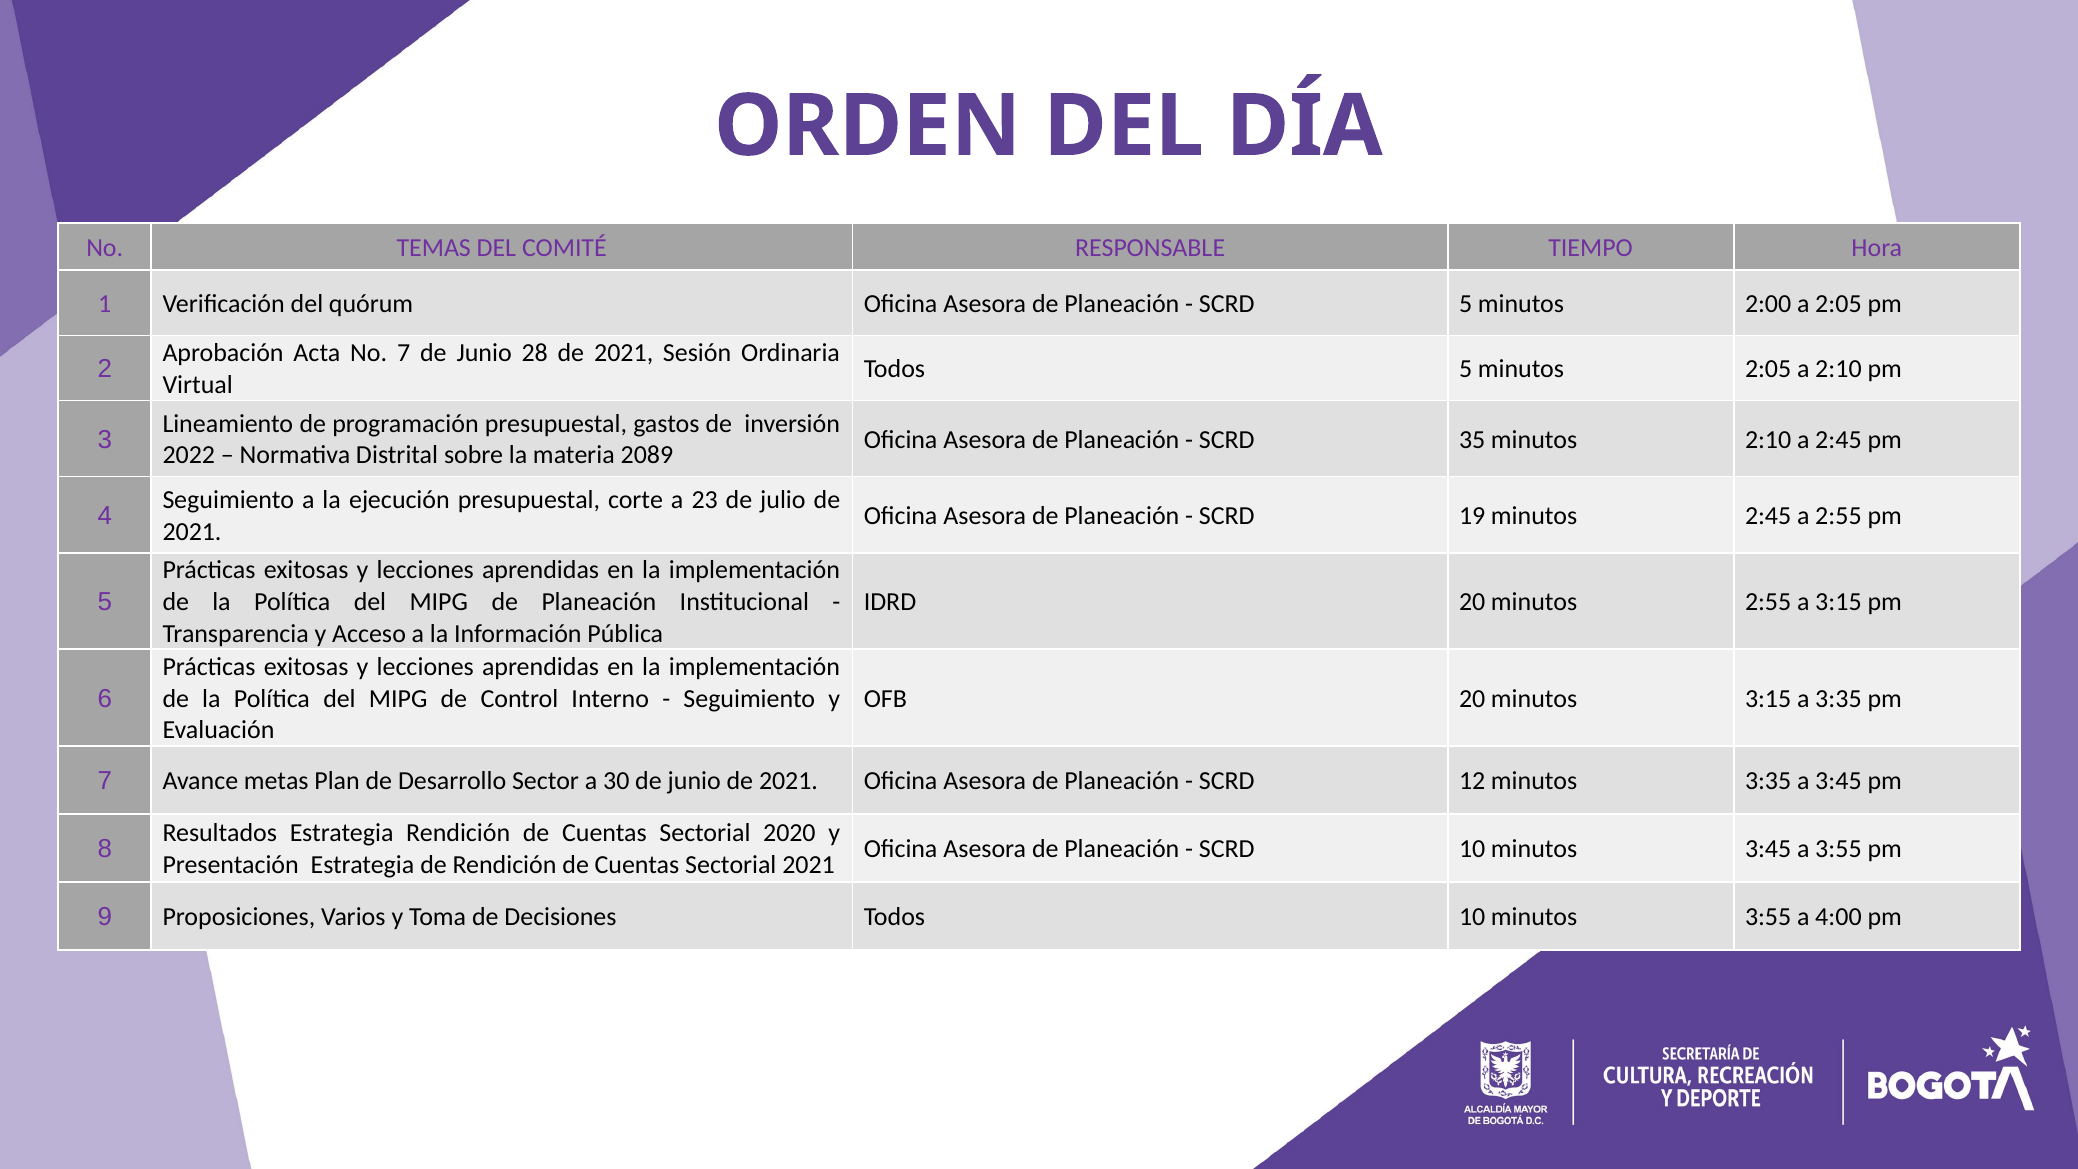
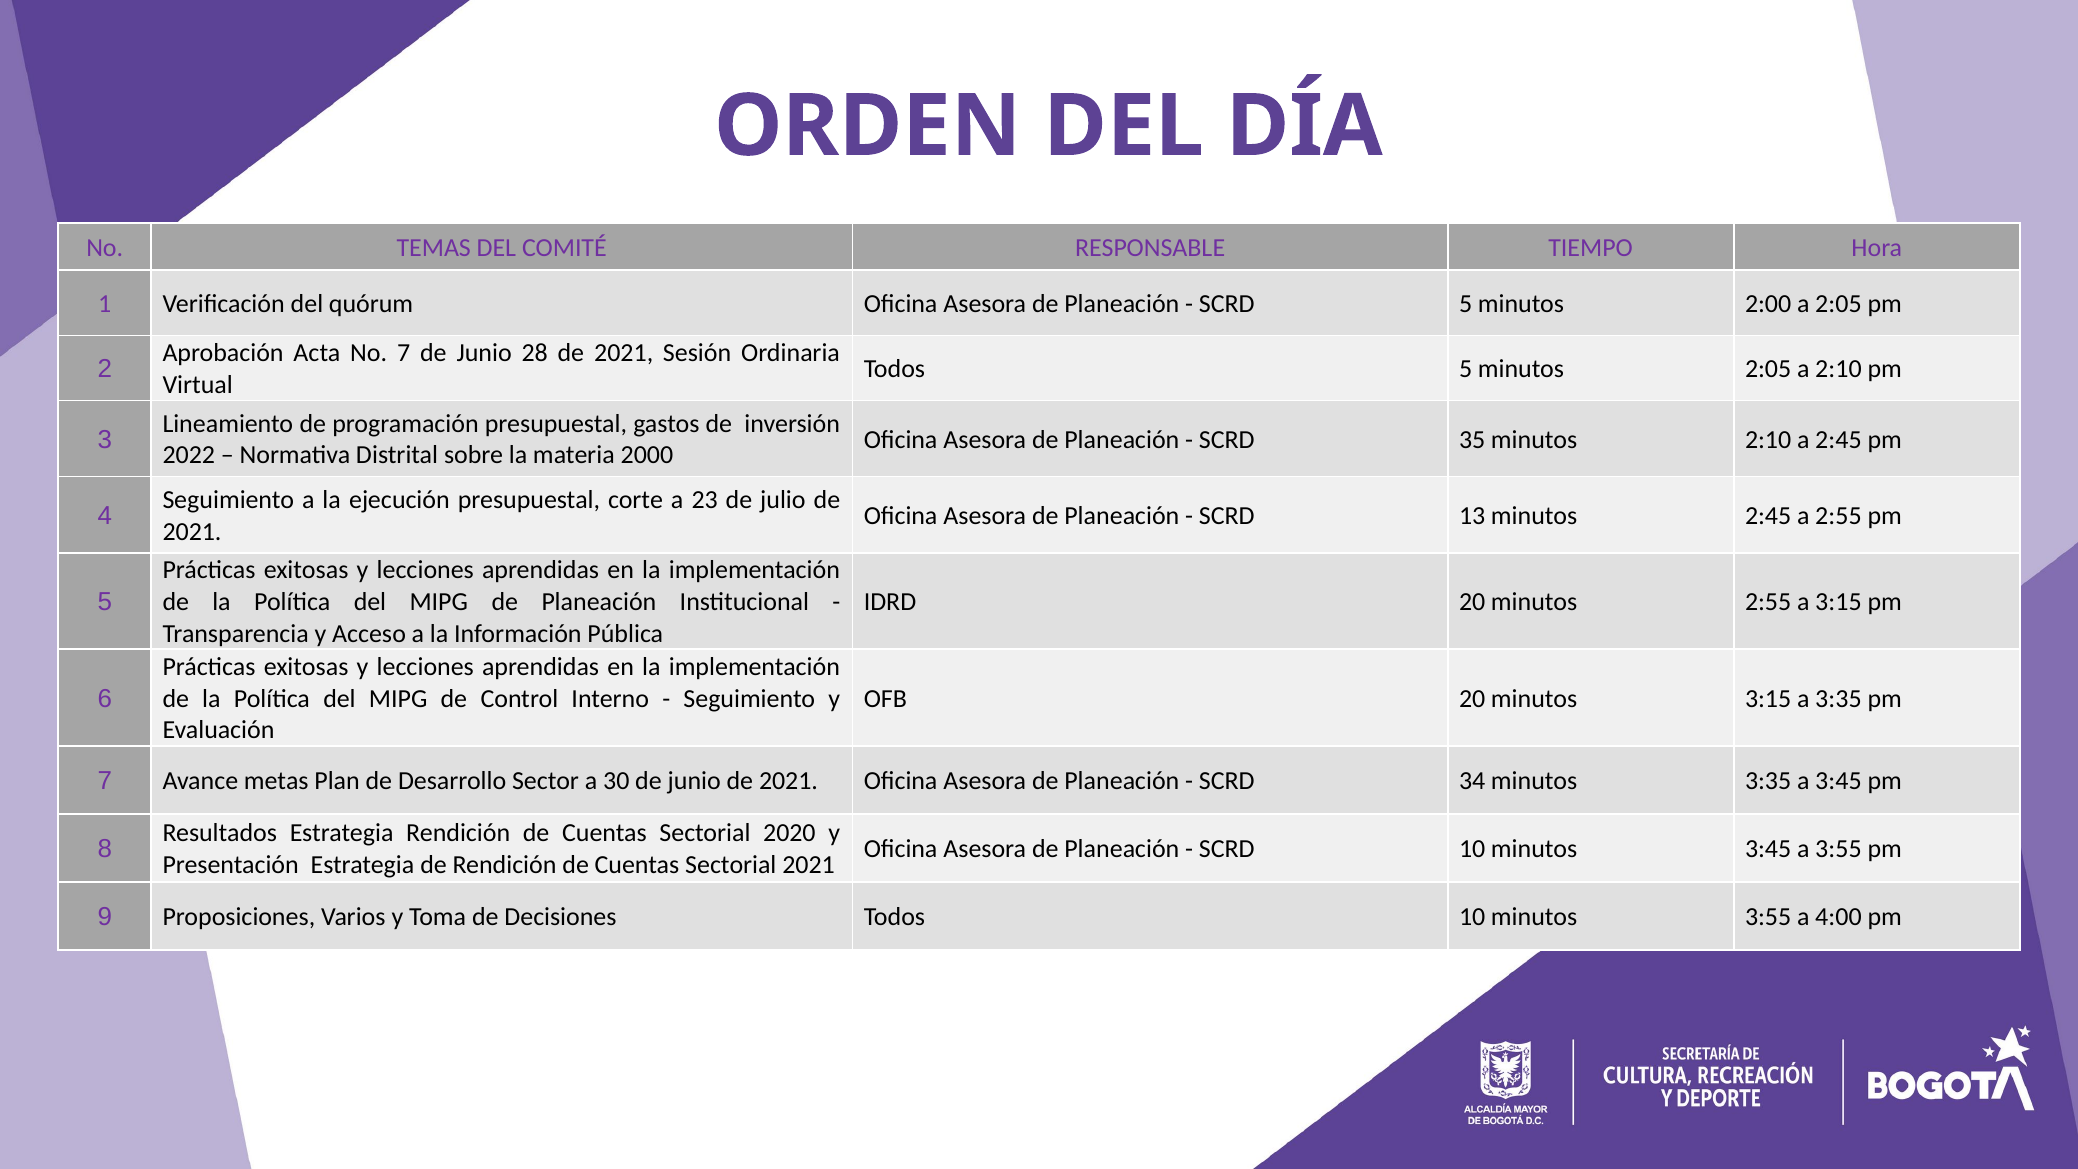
2089: 2089 -> 2000
19: 19 -> 13
12: 12 -> 34
